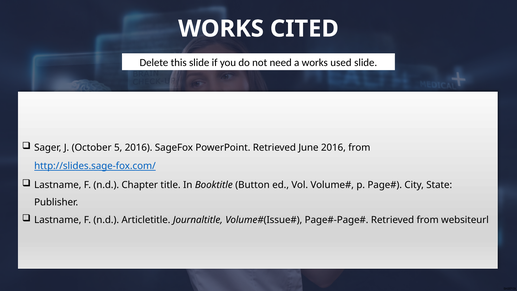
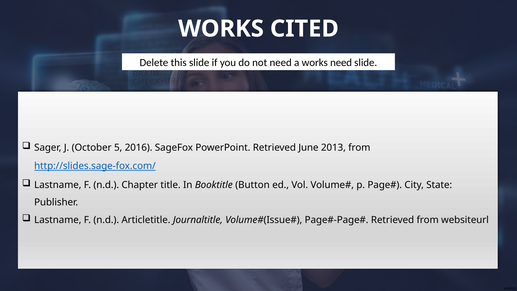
works used: used -> need
June 2016: 2016 -> 2013
